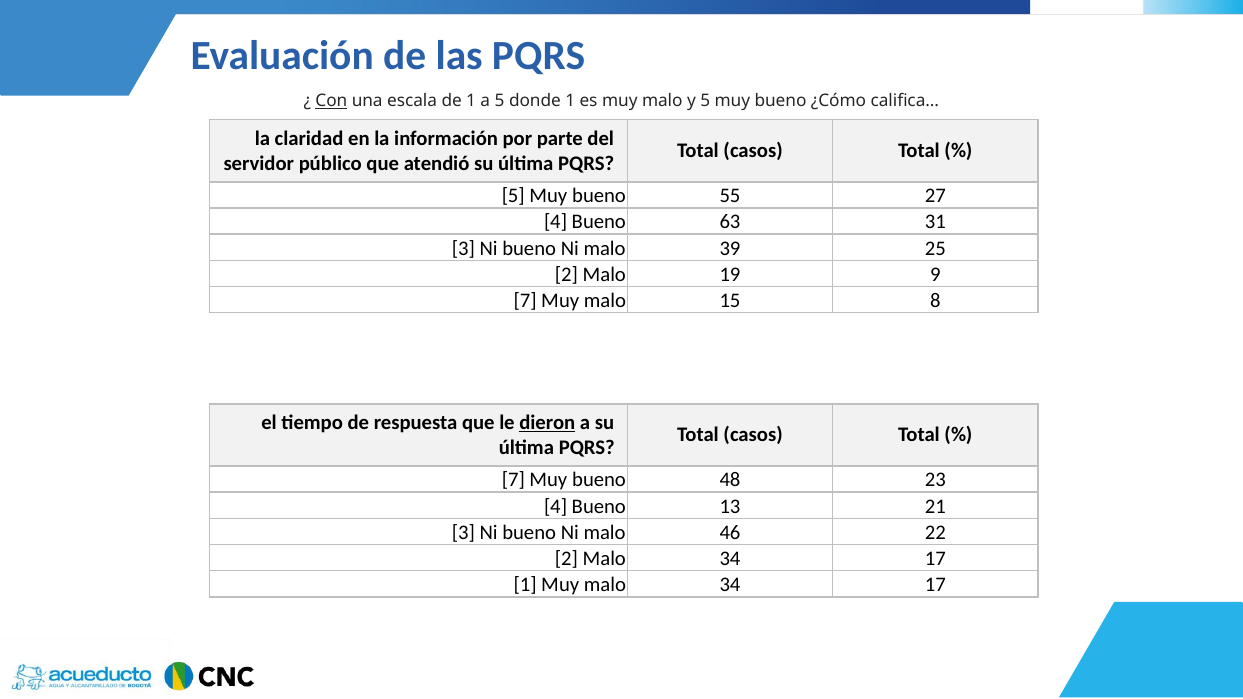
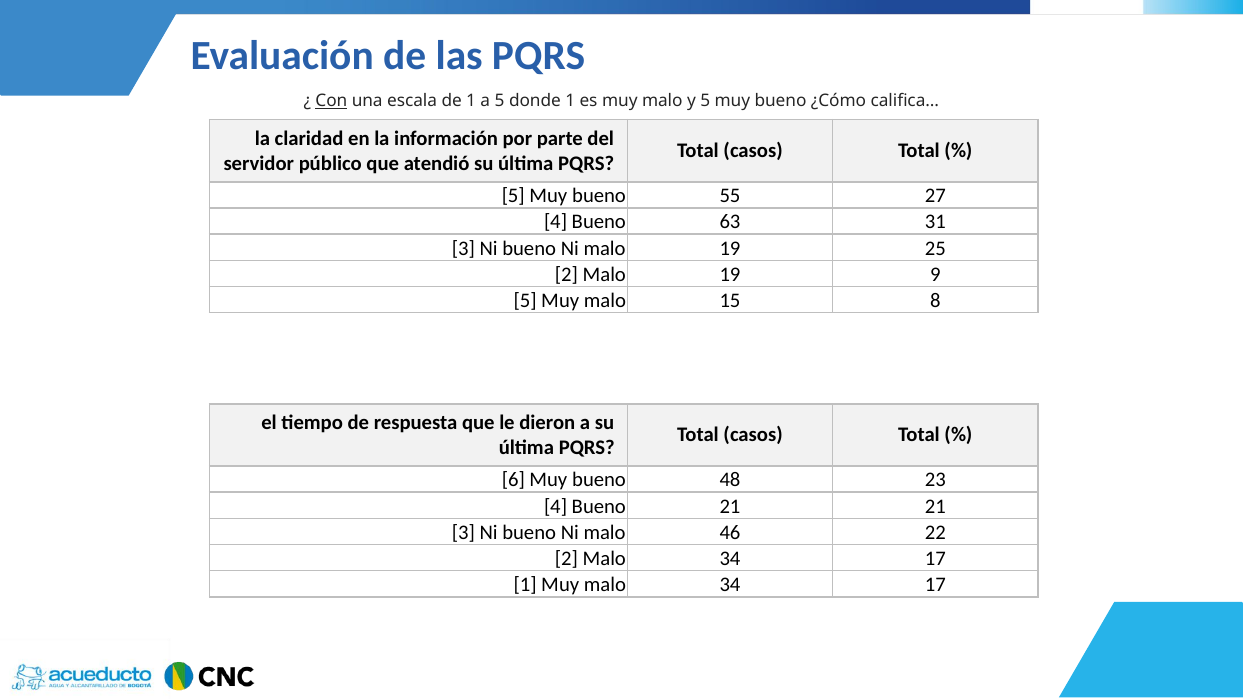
Ni malo 39: 39 -> 19
7 at (525, 301): 7 -> 5
dieron underline: present -> none
7 at (513, 480): 7 -> 6
Bueno 13: 13 -> 21
